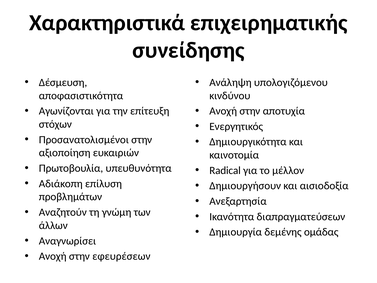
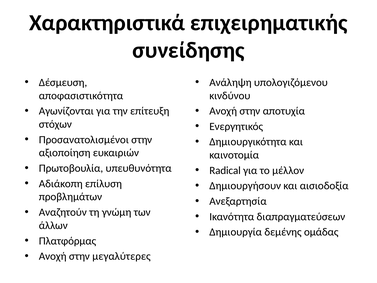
Αναγνωρίσει: Αναγνωρίσει -> Πλατφόρμας
εφευρέσεων: εφευρέσεων -> μεγαλύτερες
